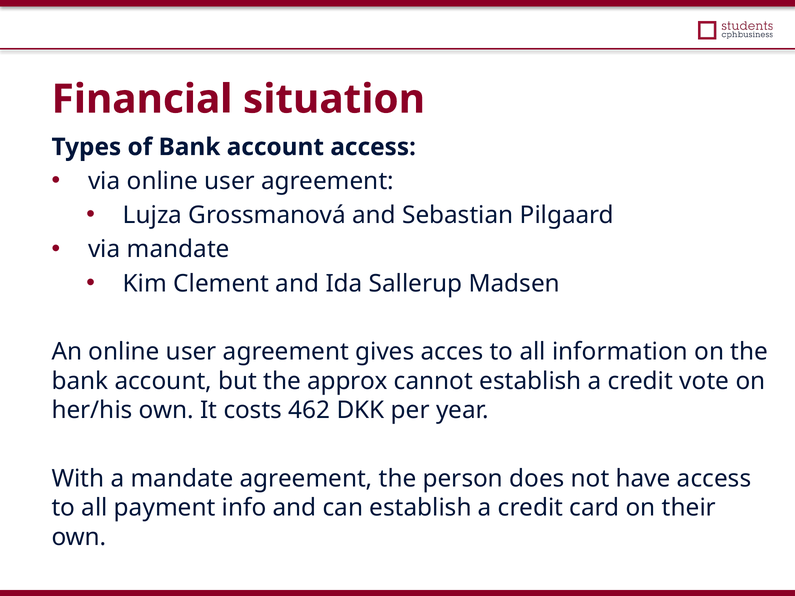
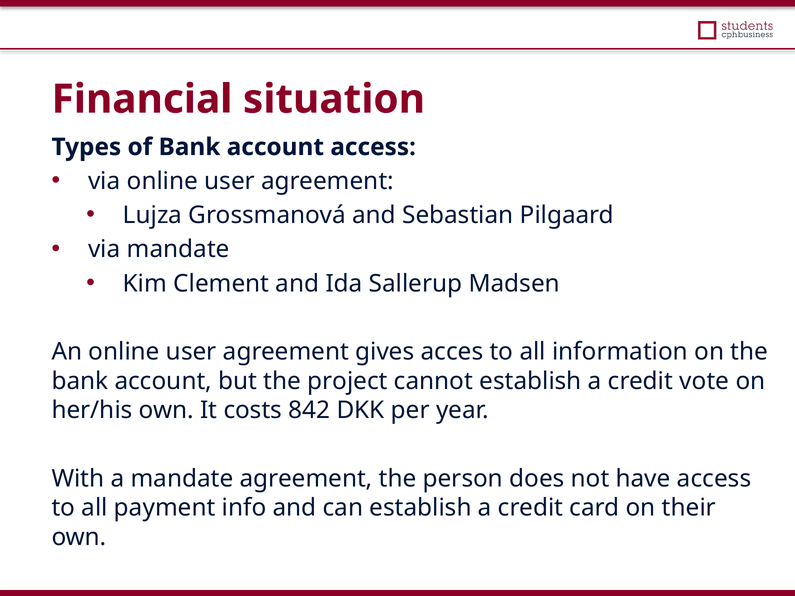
approx: approx -> project
462: 462 -> 842
